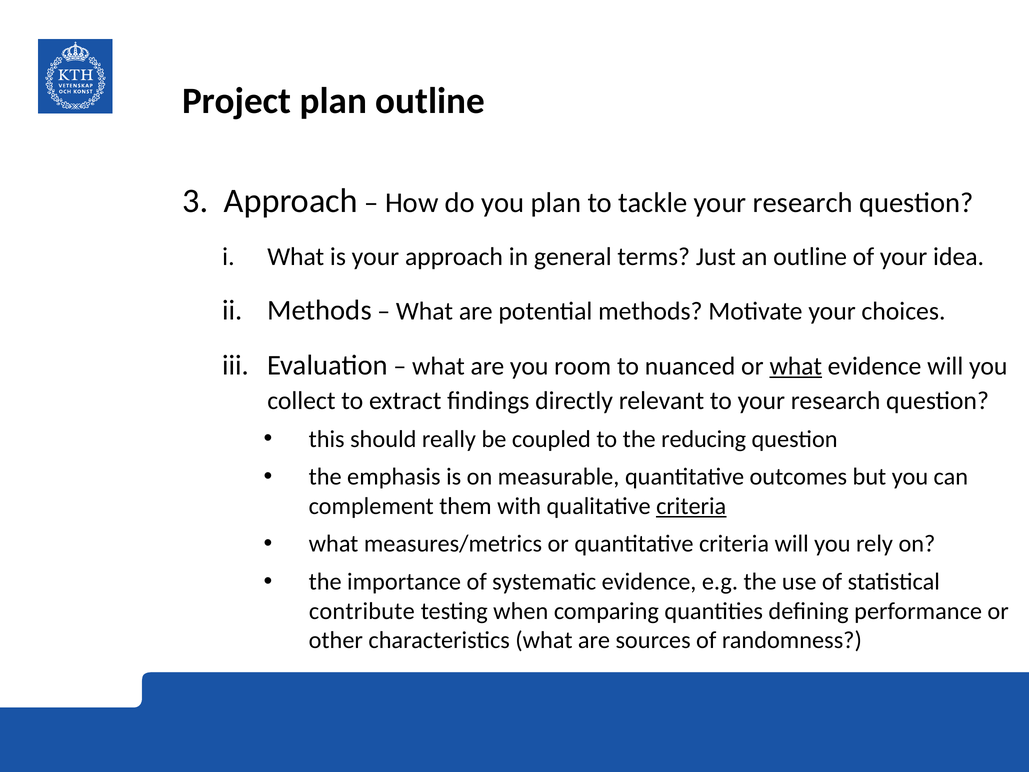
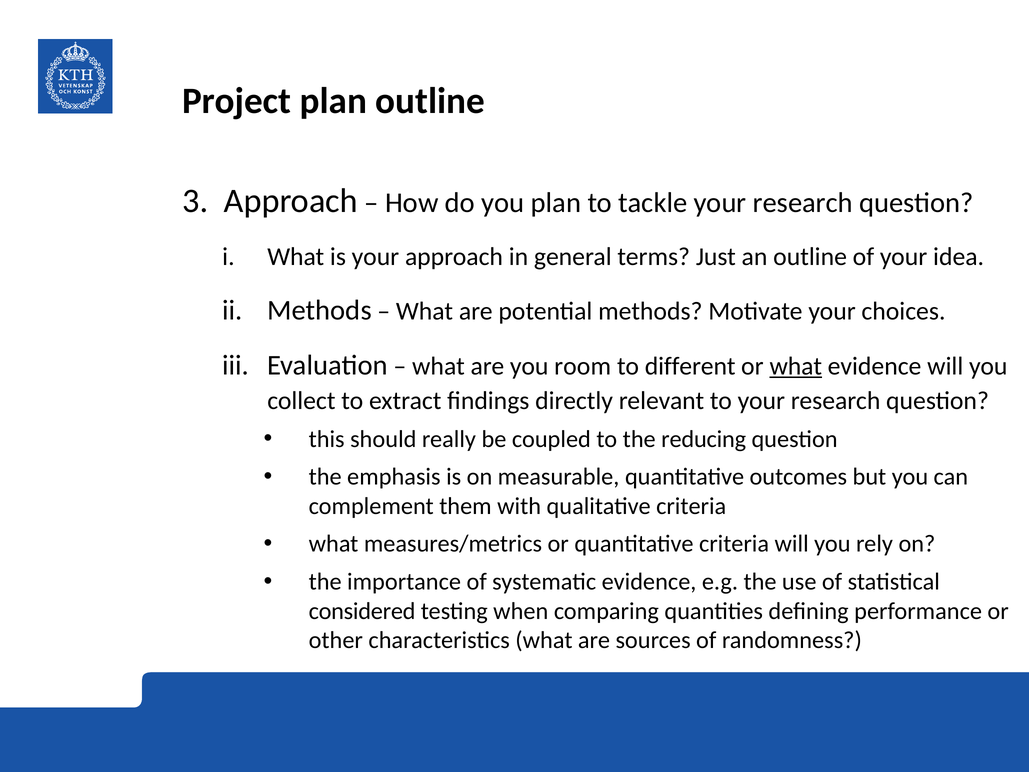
nuanced: nuanced -> different
criteria at (691, 506) underline: present -> none
contribute: contribute -> considered
